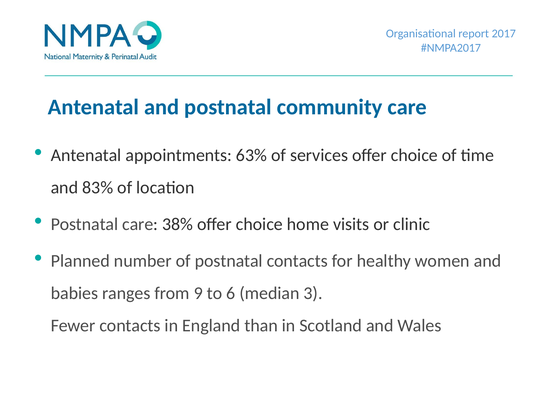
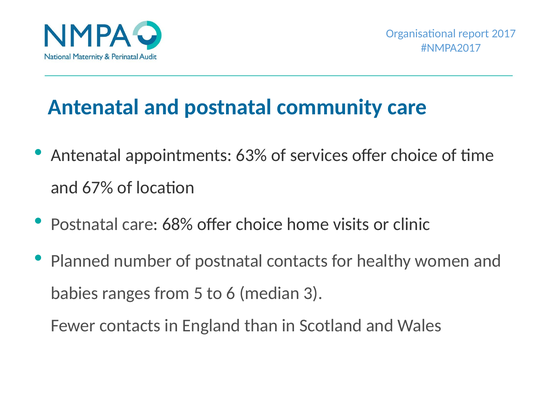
83%: 83% -> 67%
38%: 38% -> 68%
9: 9 -> 5
